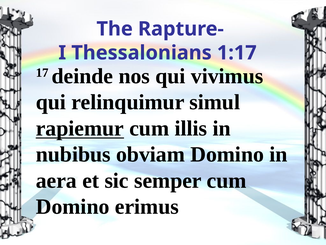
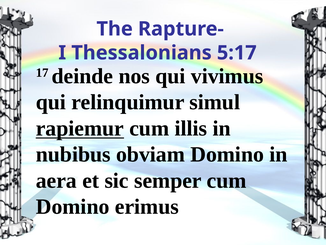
1:17: 1:17 -> 5:17
